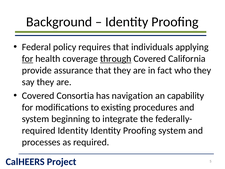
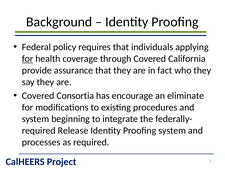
through underline: present -> none
navigation: navigation -> encourage
capability: capability -> eliminate
required Identity: Identity -> Release
